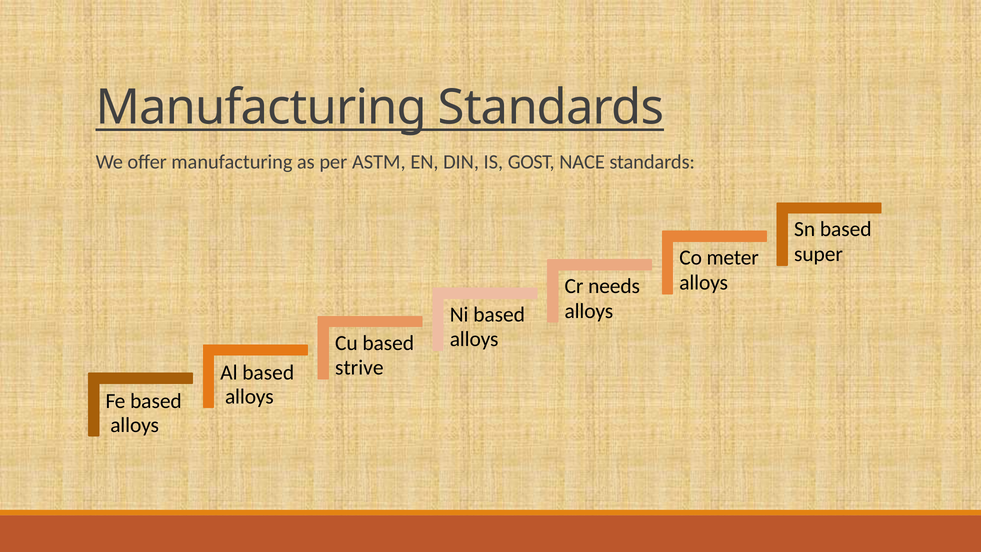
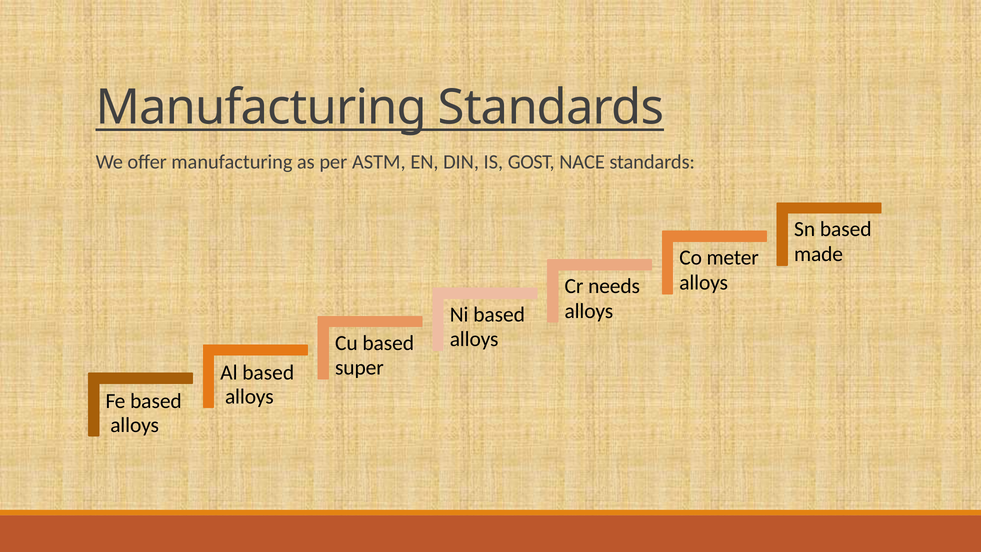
super: super -> made
strive: strive -> super
